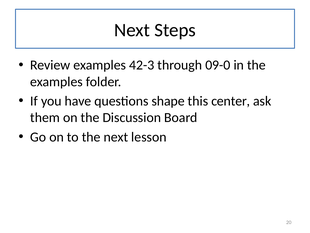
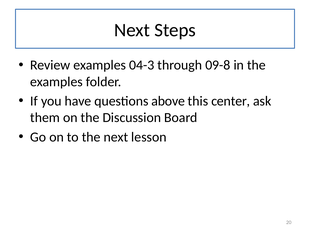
42-3: 42-3 -> 04-3
09-0: 09-0 -> 09-8
shape: shape -> above
